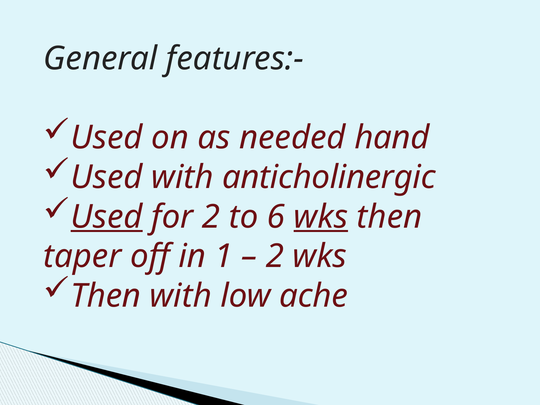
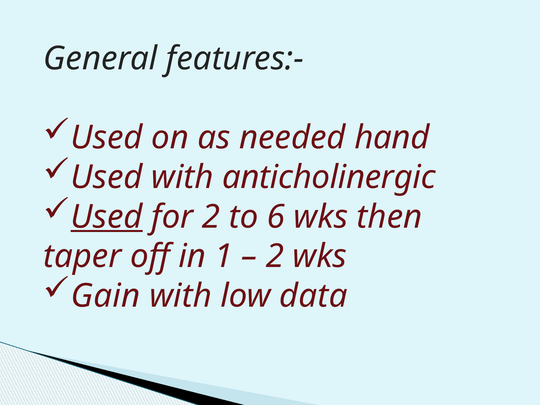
wks at (321, 217) underline: present -> none
Then at (106, 296): Then -> Gain
ache: ache -> data
